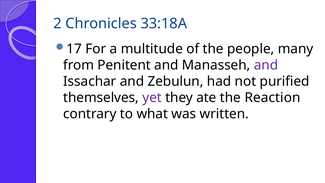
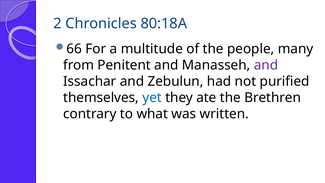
33:18A: 33:18A -> 80:18A
17: 17 -> 66
yet colour: purple -> blue
Reaction: Reaction -> Brethren
